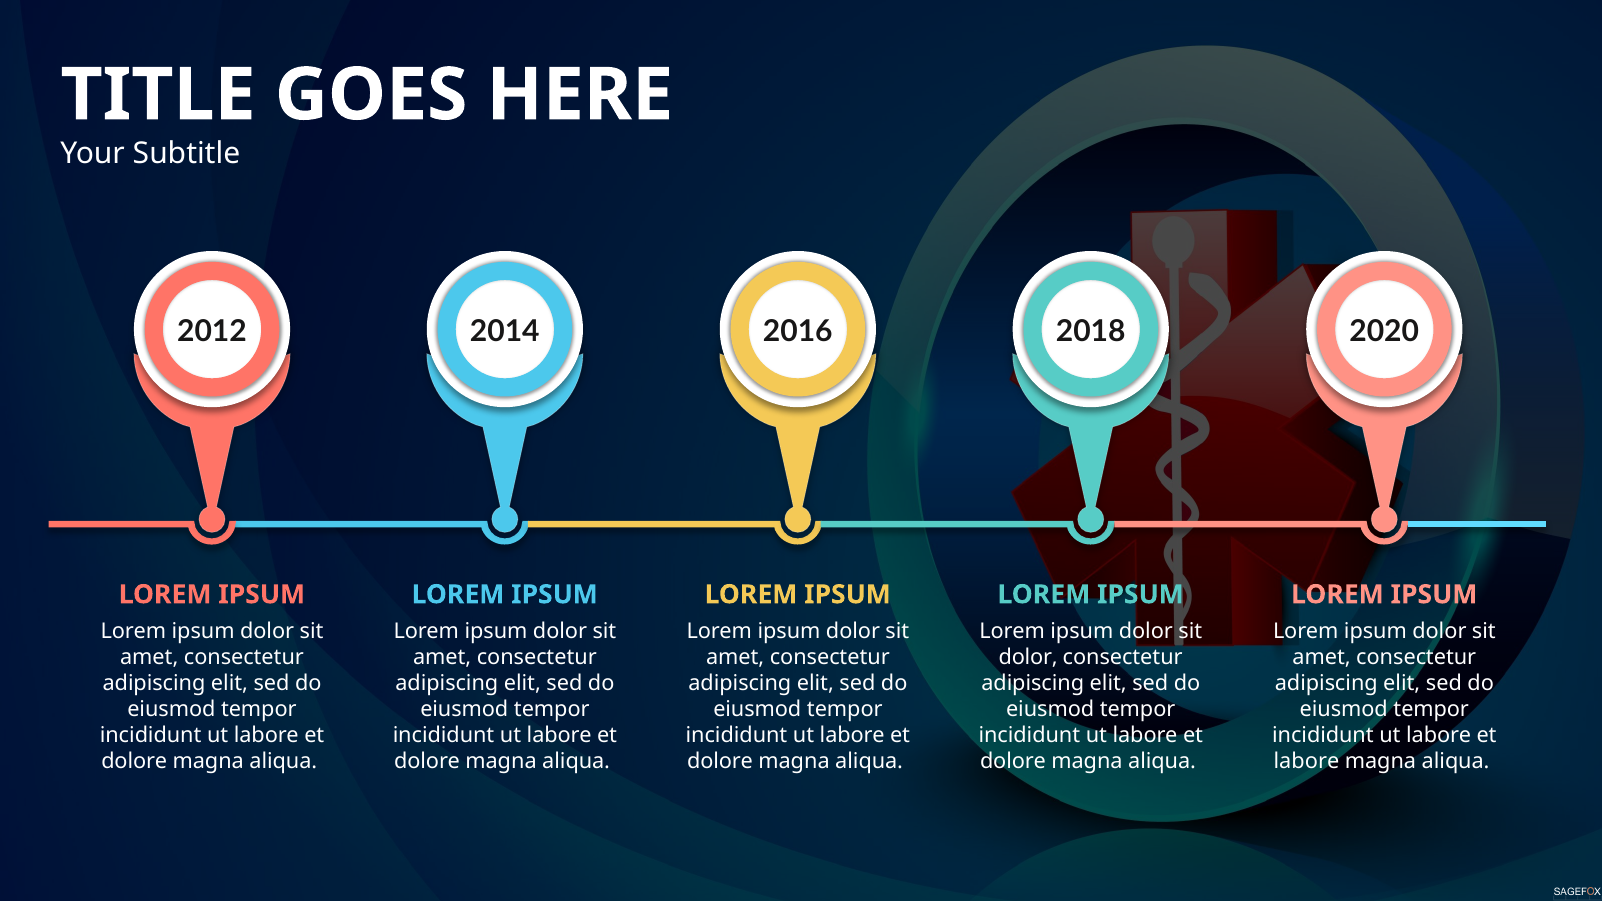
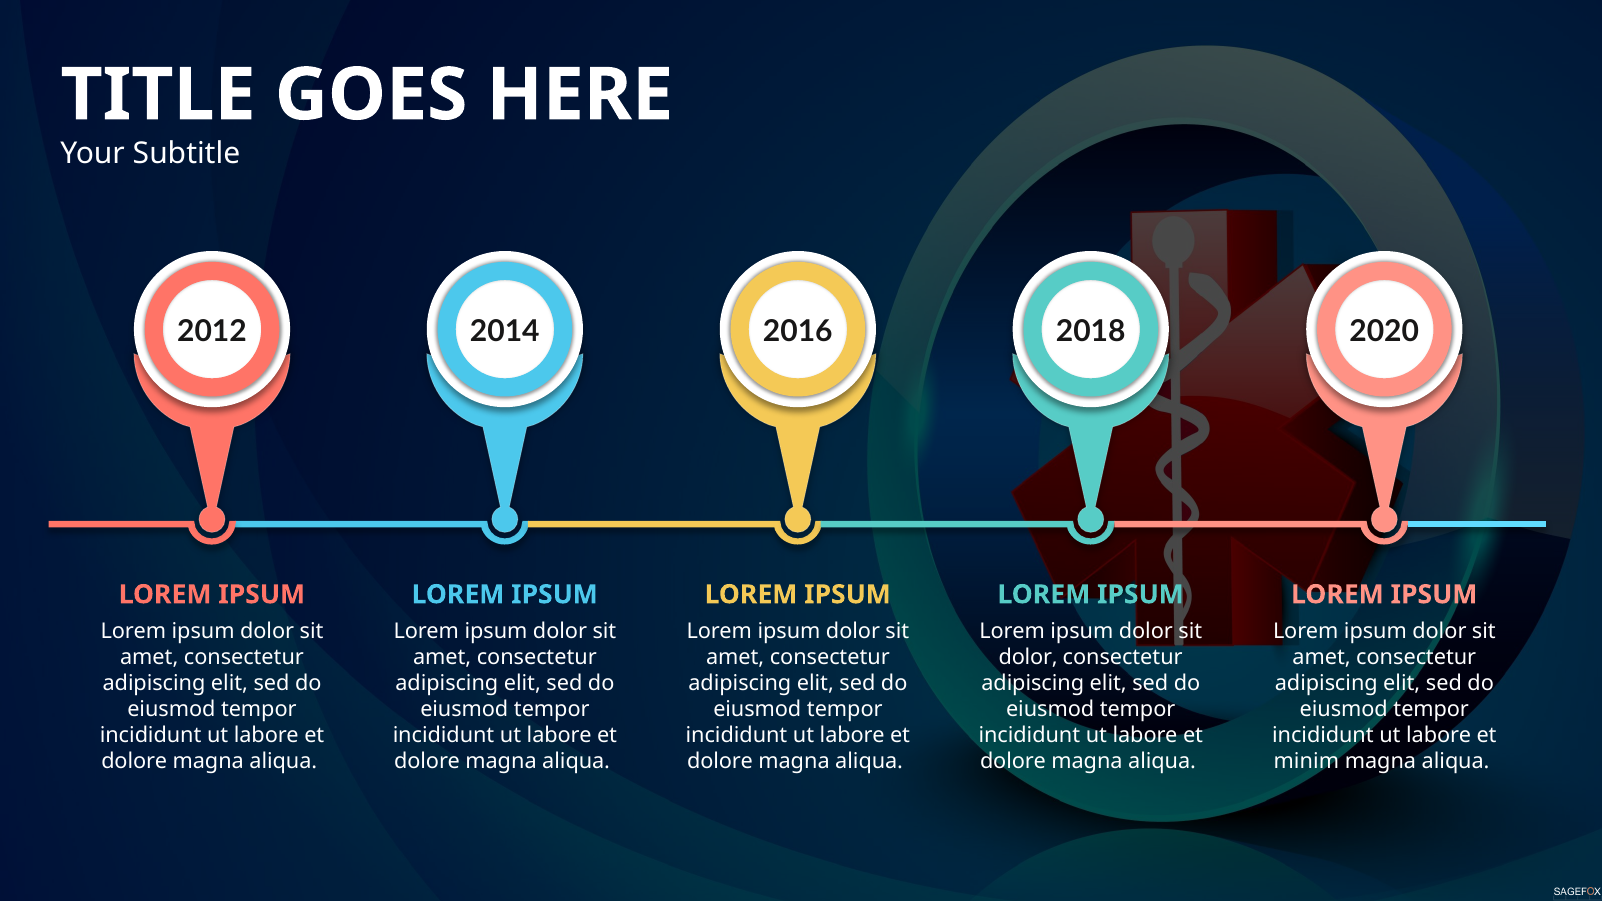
labore at (1306, 762): labore -> minim
